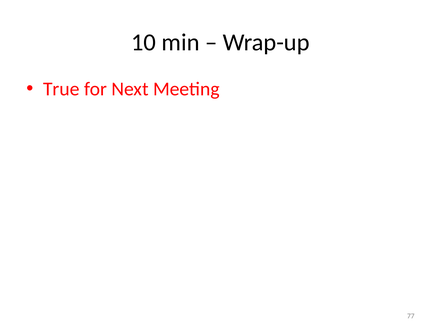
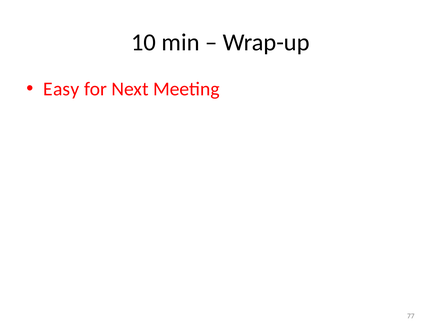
True: True -> Easy
